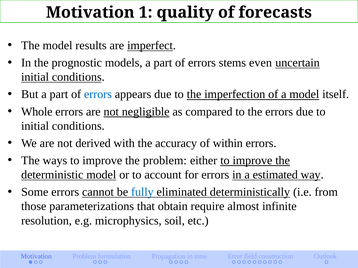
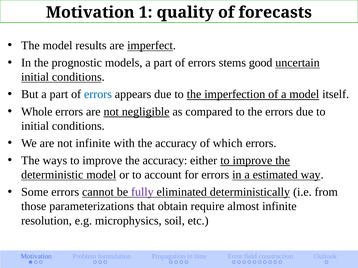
even: even -> good
not derived: derived -> infinite
within: within -> which
improve the problem: problem -> accuracy
fully colour: blue -> purple
